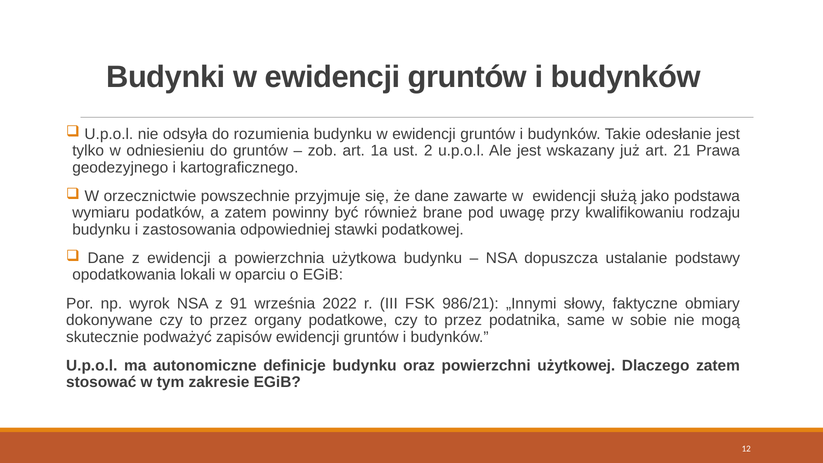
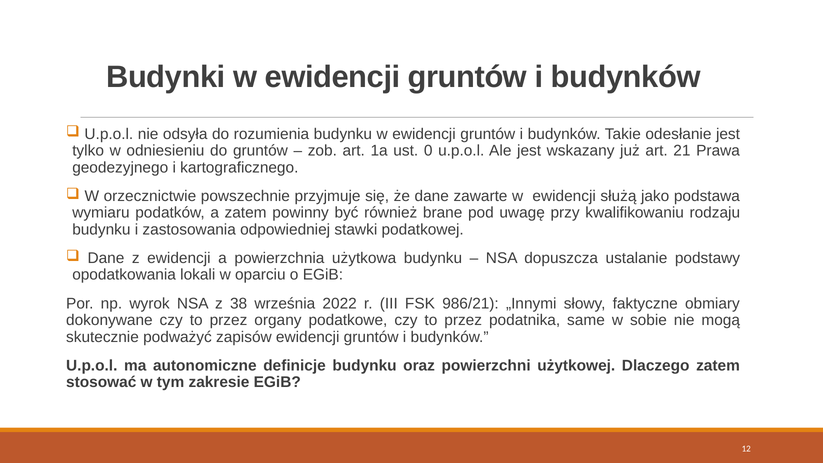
2: 2 -> 0
91: 91 -> 38
